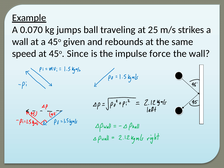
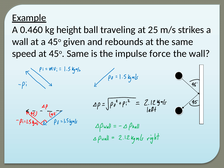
0.070: 0.070 -> 0.460
jumps: jumps -> height
45o Since: Since -> Same
